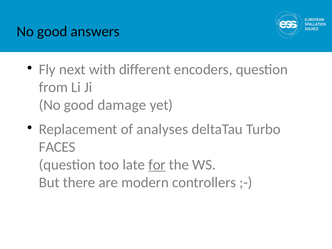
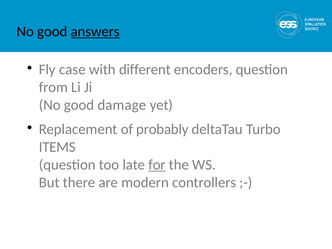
answers underline: none -> present
next: next -> case
analyses: analyses -> probably
FACES: FACES -> ITEMS
